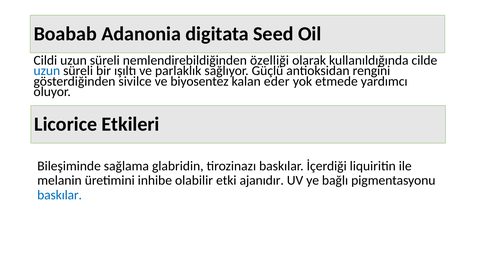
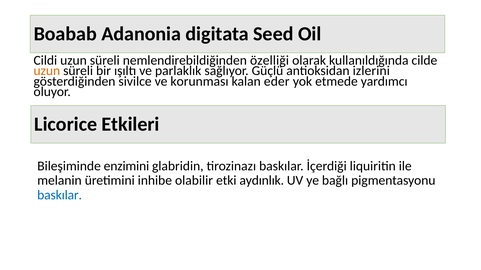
uzun at (47, 71) colour: blue -> orange
rengini: rengini -> izlerini
biyosentez: biyosentez -> korunması
sağlama: sağlama -> enzimini
ajanıdır: ajanıdır -> aydınlık
